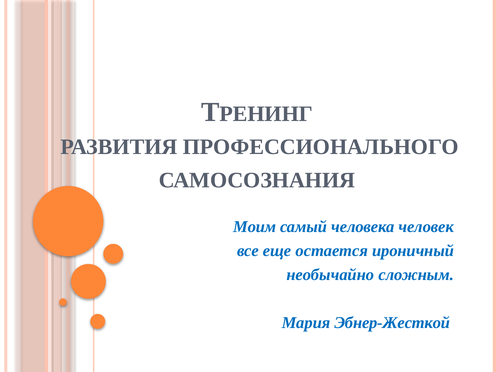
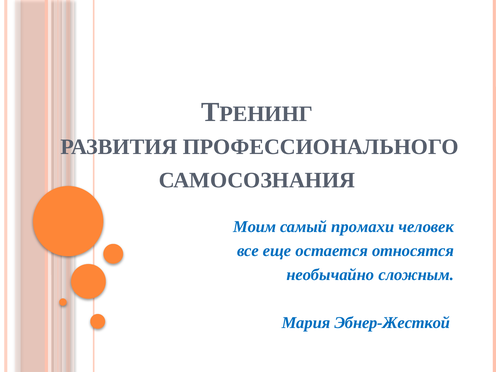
человека: человека -> промахи
ироничный: ироничный -> относятся
